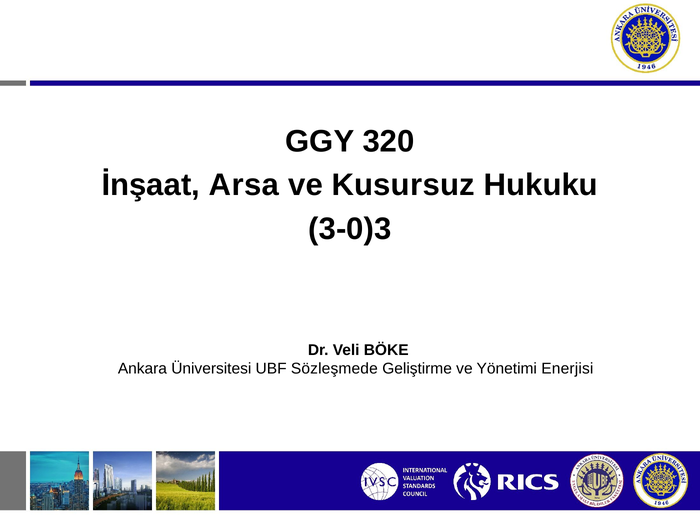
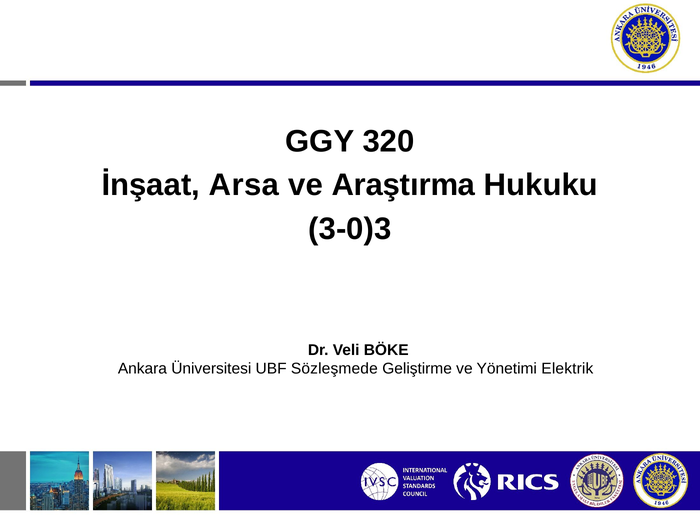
Kusursuz: Kusursuz -> Araştırma
Enerjisi: Enerjisi -> Elektrik
